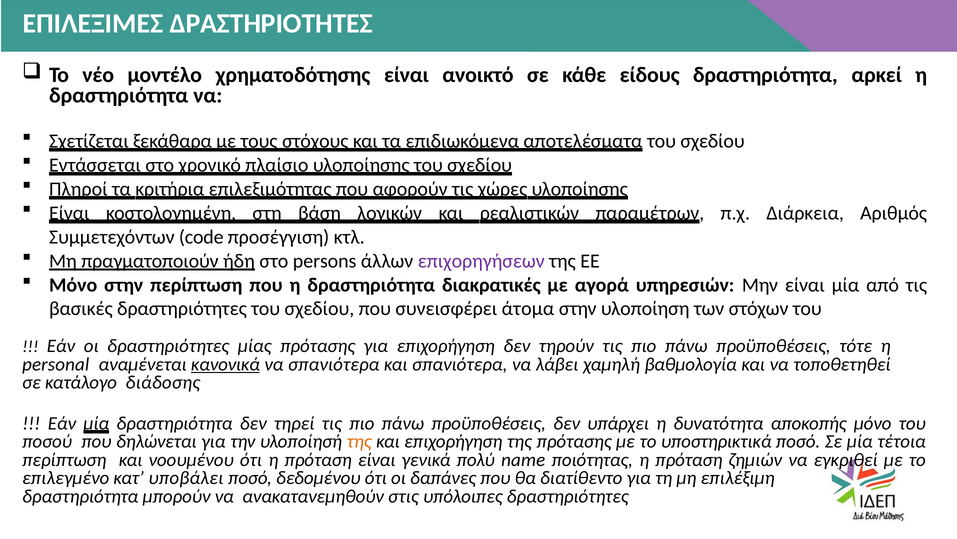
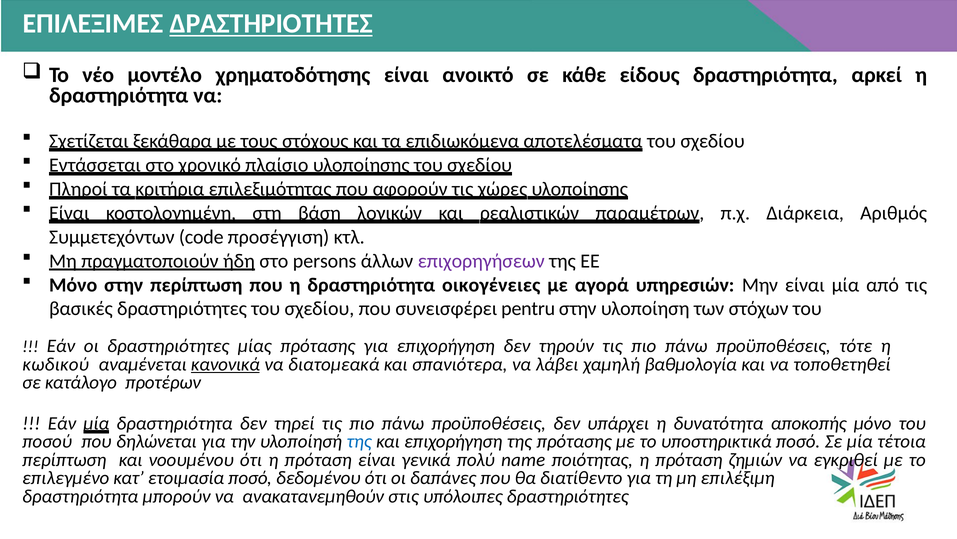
ΔΡΑΣΤΗΡΙΟΤΗΤΕΣ underline: none -> present
διακρατικές: διακρατικές -> οικογένειες
άτομα: άτομα -> pentru
personal: personal -> κωδικού
να σπανιότερα: σπανιότερα -> διατομεακά
διάδοσης: διάδοσης -> προτέρων
της at (359, 441) colour: orange -> blue
υποβάλει: υποβάλει -> ετοιμασία
